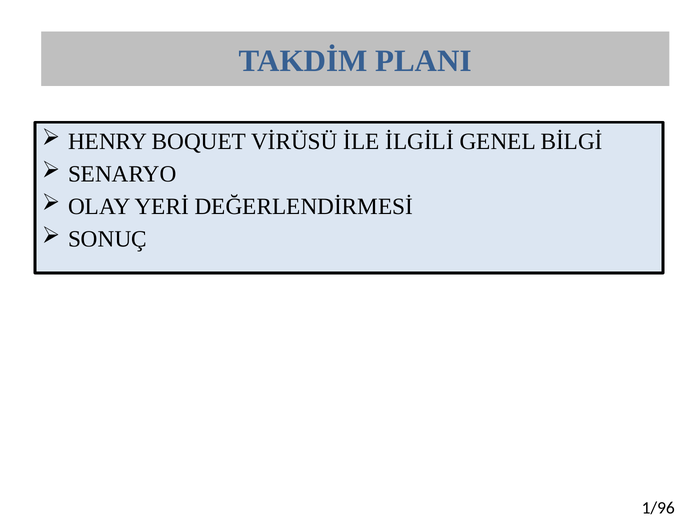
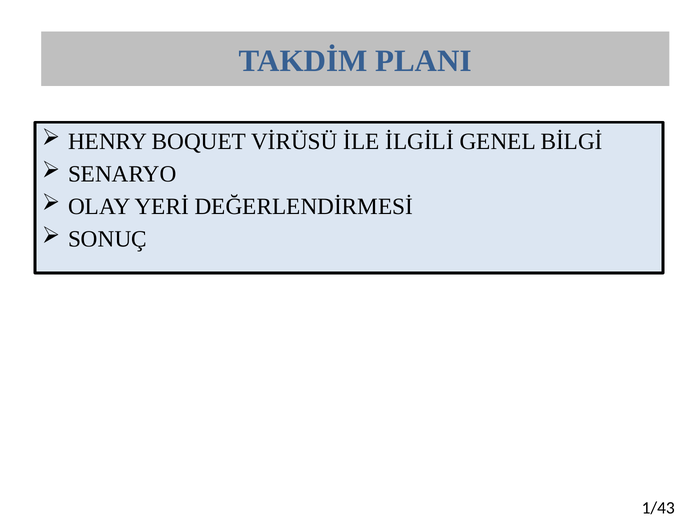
1/96: 1/96 -> 1/43
